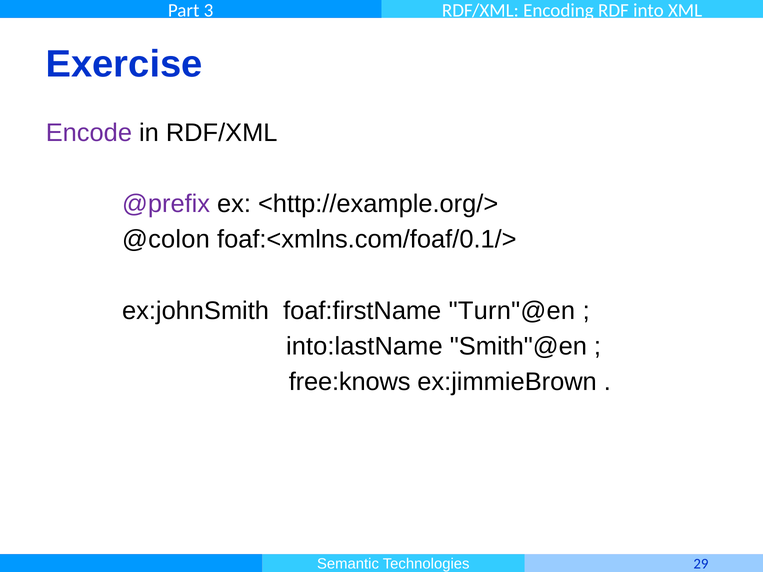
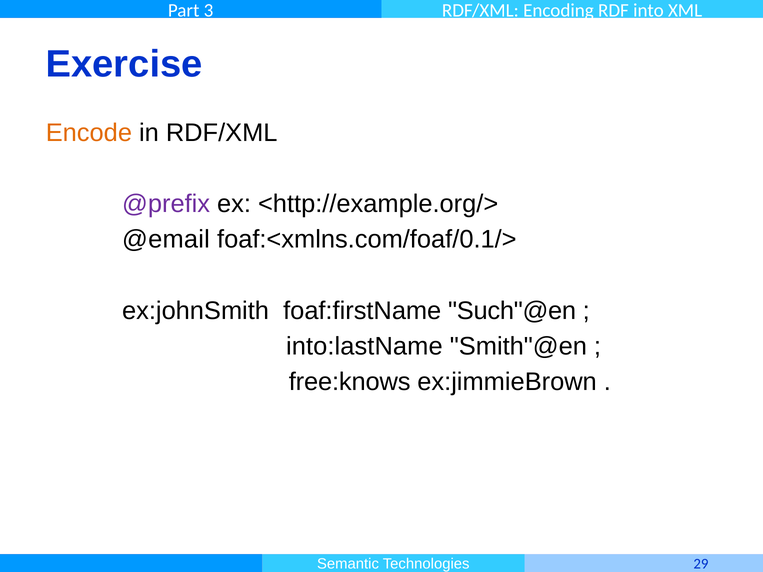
Encode colour: purple -> orange
@colon: @colon -> @email
Turn"@en: Turn"@en -> Such"@en
